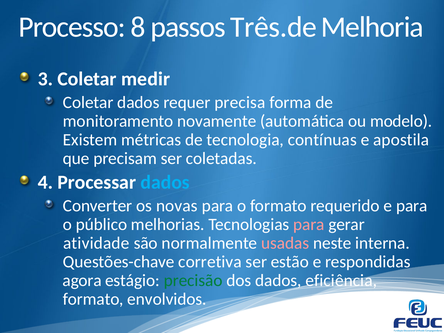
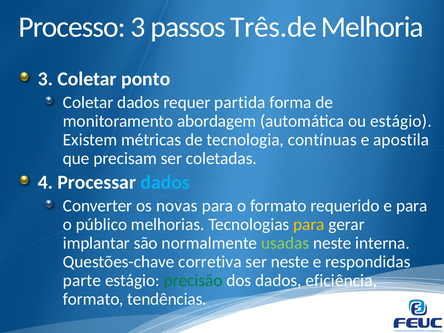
Processo 8: 8 -> 3
medir: medir -> ponto
precisa: precisa -> partida
novamente: novamente -> abordagem
ou modelo: modelo -> estágio
para at (309, 225) colour: pink -> yellow
atividade: atividade -> implantar
usadas colour: pink -> light green
ser estão: estão -> neste
agora: agora -> parte
envolvidos: envolvidos -> tendências
